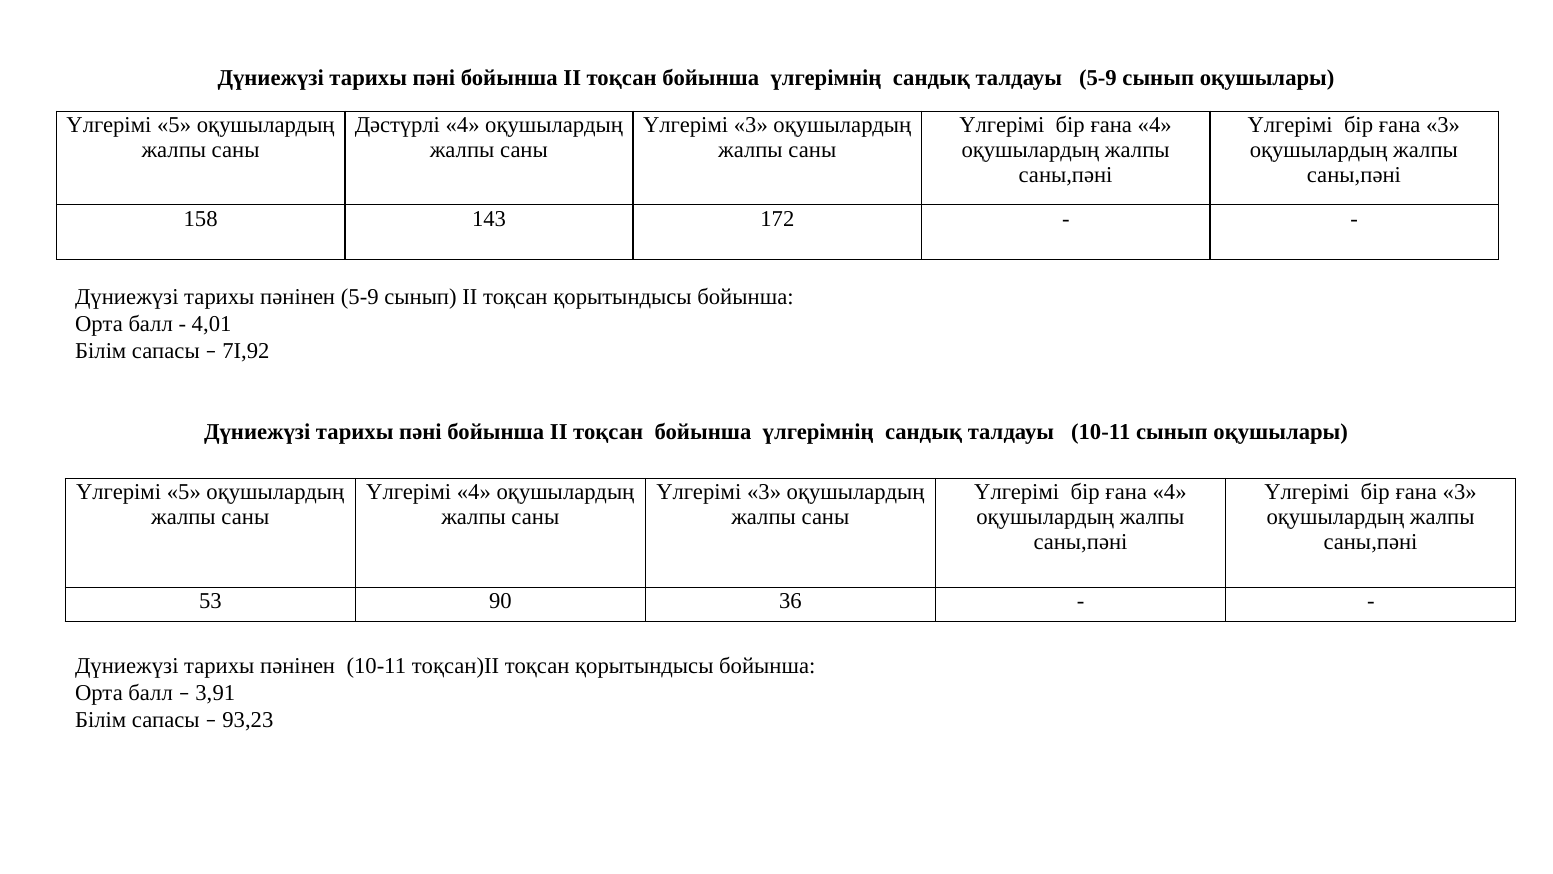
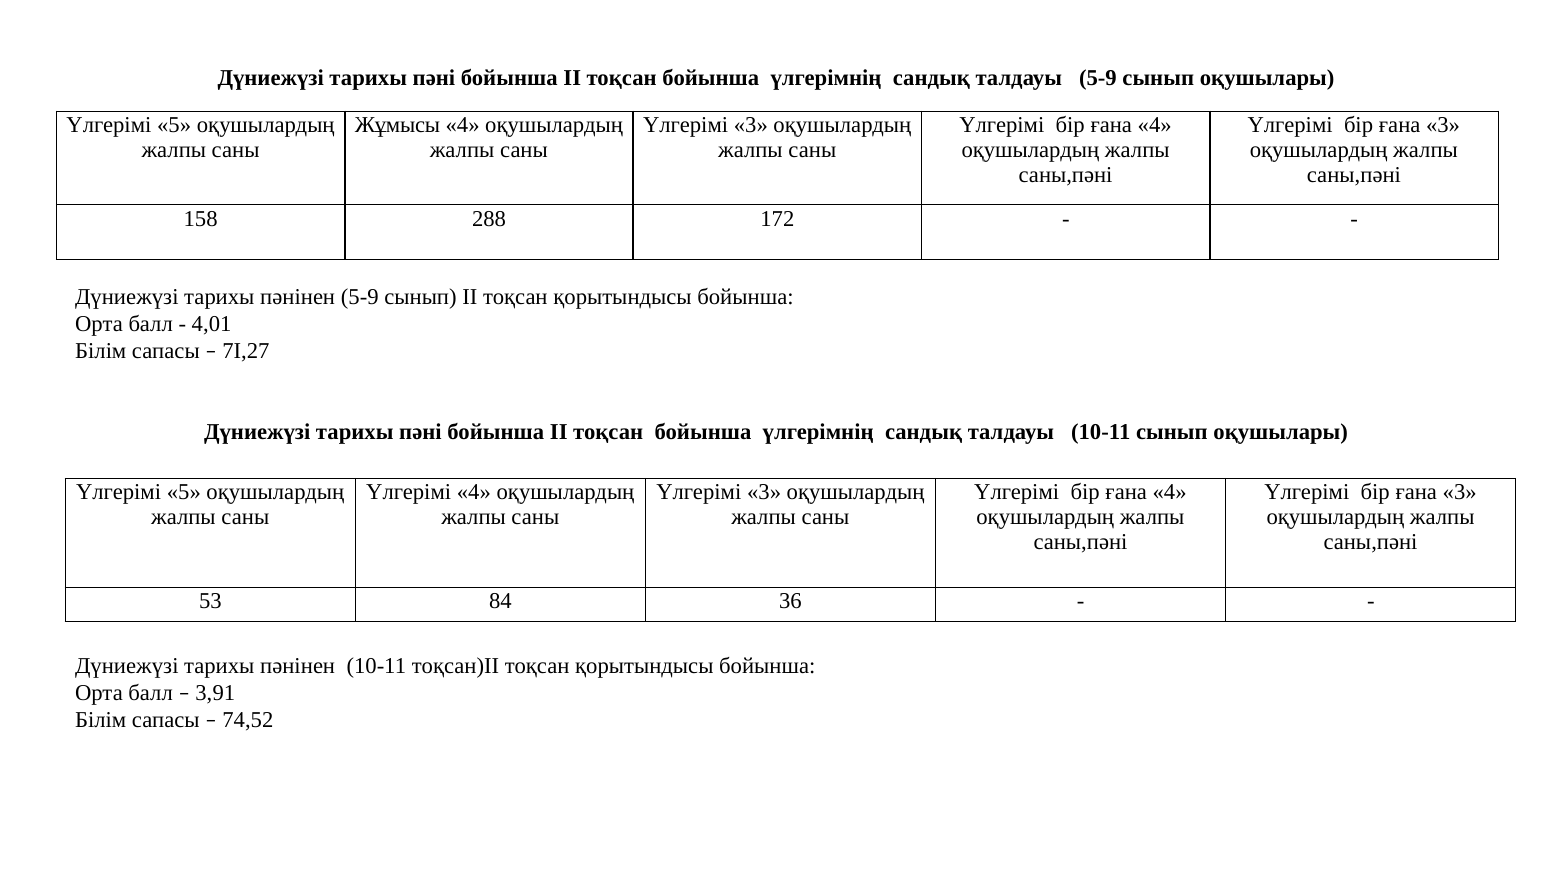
Дәстүрлі: Дәстүрлі -> Жұмысы
143: 143 -> 288
7І,92: 7І,92 -> 7І,27
90: 90 -> 84
93,23: 93,23 -> 74,52
